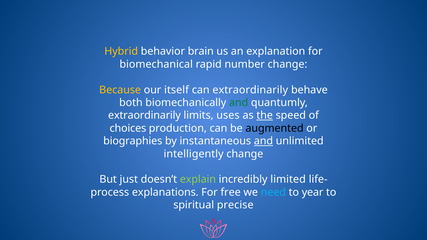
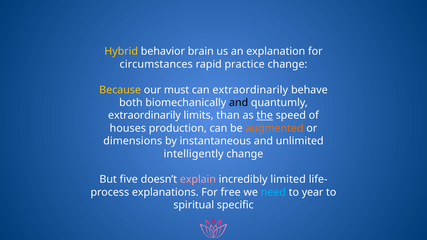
biomechanical: biomechanical -> circumstances
number: number -> practice
itself: itself -> must
and at (239, 103) colour: green -> black
uses: uses -> than
choices: choices -> houses
augmented colour: black -> orange
biographies: biographies -> dimensions
and at (263, 141) underline: present -> none
just: just -> five
explain colour: light green -> pink
precise: precise -> specific
